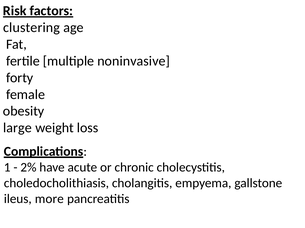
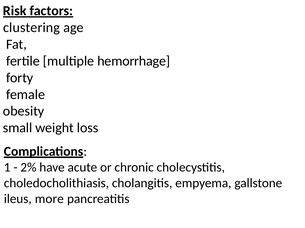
noninvasive: noninvasive -> hemorrhage
large: large -> small
